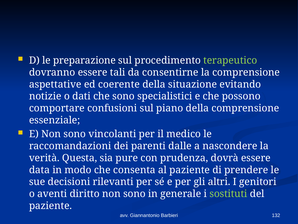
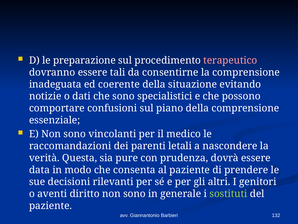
terapeutico colour: light green -> pink
aspettative: aspettative -> inadeguata
dalle: dalle -> letali
